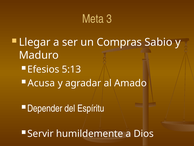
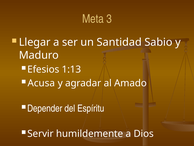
Compras: Compras -> Santidad
5:13: 5:13 -> 1:13
